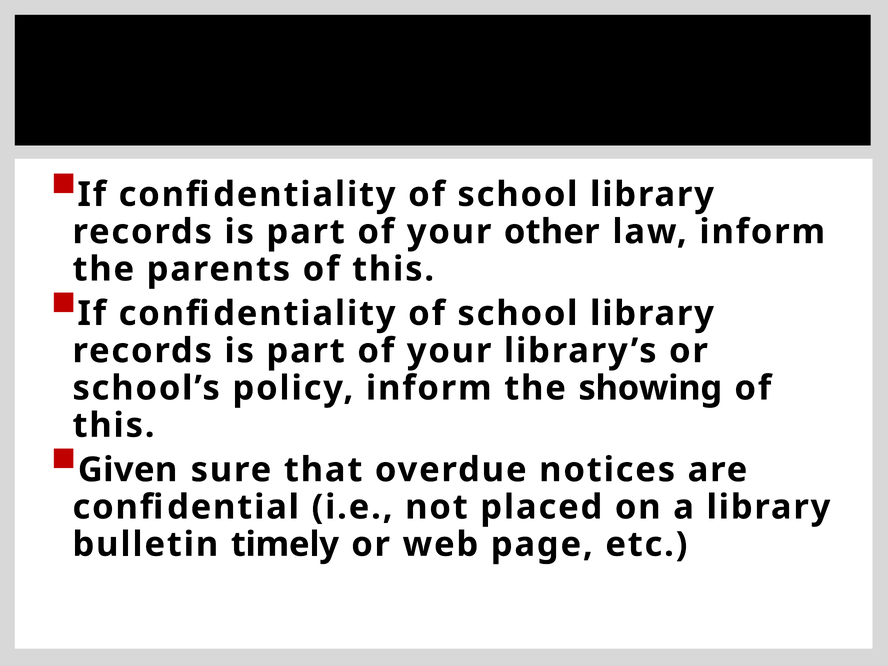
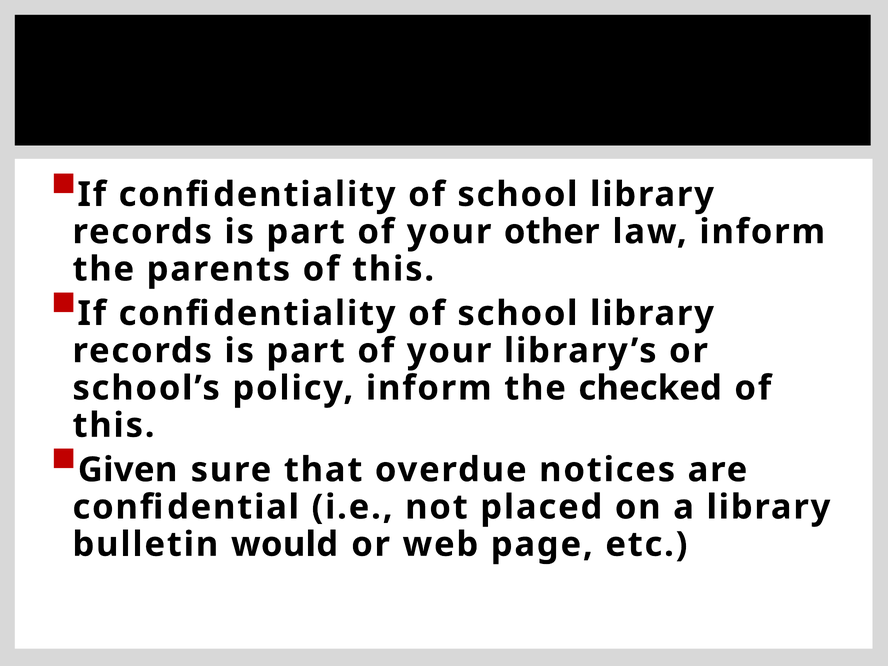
showing: showing -> checked
timely: timely -> would
